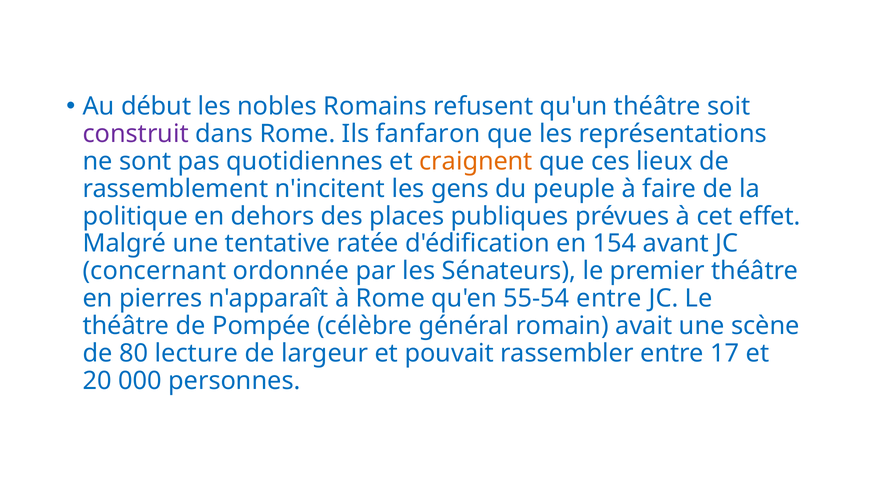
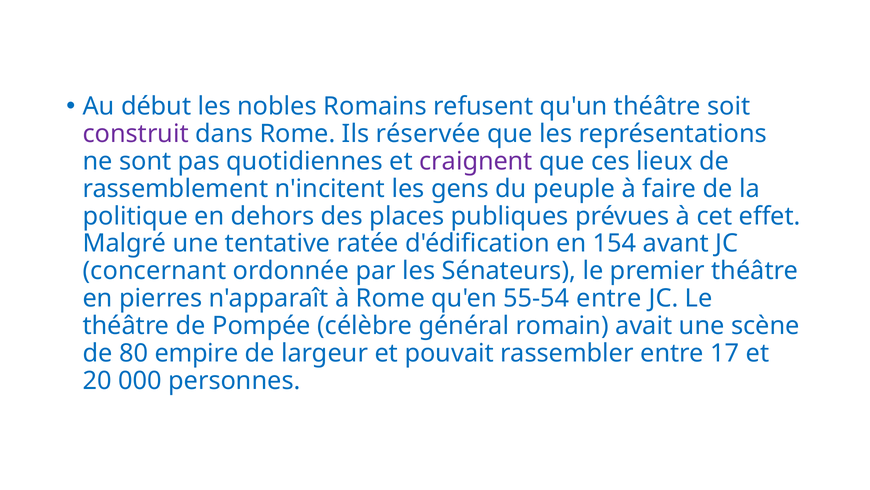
fanfaron: fanfaron -> réservée
craignent colour: orange -> purple
lecture: lecture -> empire
